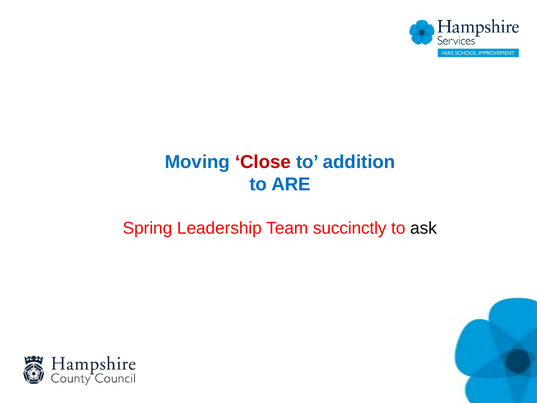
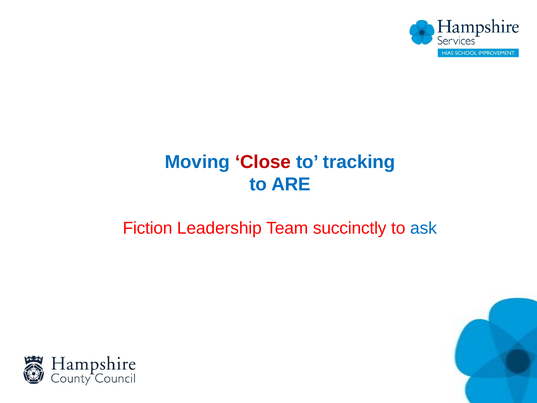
addition: addition -> tracking
Spring: Spring -> Fiction
ask colour: black -> blue
